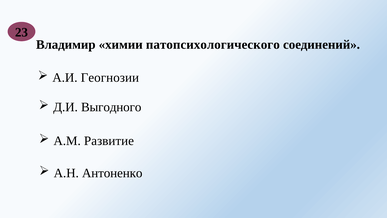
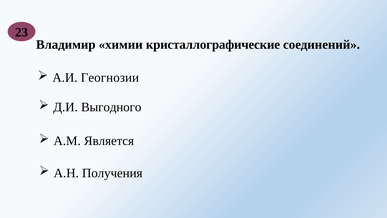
патопсихологического: патопсихологического -> кристаллографические
Развитие: Развитие -> Является
Антоненко: Антоненко -> Получения
